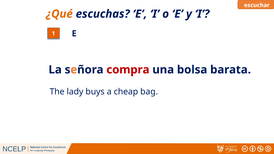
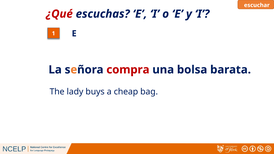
¿Qué colour: orange -> red
